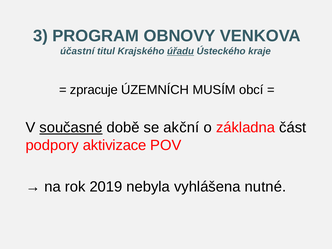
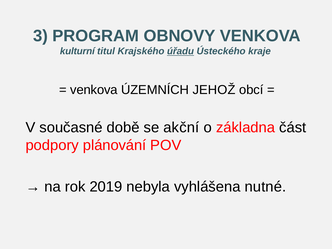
účastní: účastní -> kulturní
zpracuje at (94, 90): zpracuje -> venkova
MUSÍM: MUSÍM -> JEHOŽ
současné underline: present -> none
aktivizace: aktivizace -> plánování
